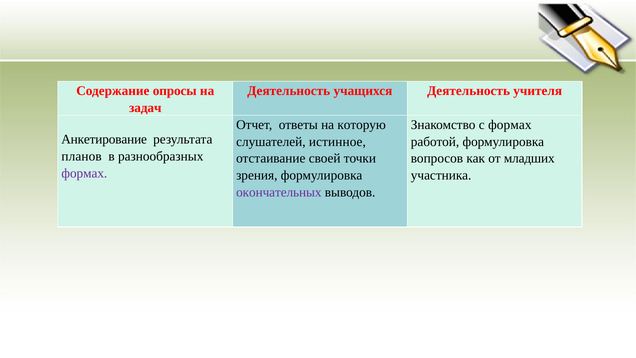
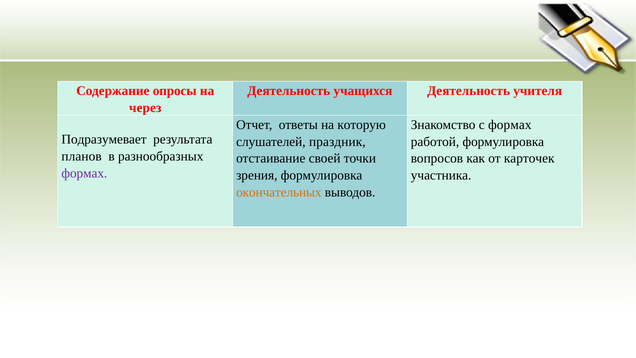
задач: задач -> через
Анкетирование: Анкетирование -> Подразумевает
истинное: истинное -> праздник
младших: младших -> карточек
окончательных colour: purple -> orange
